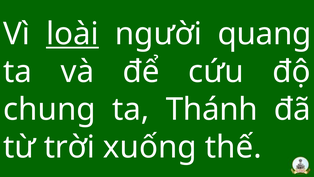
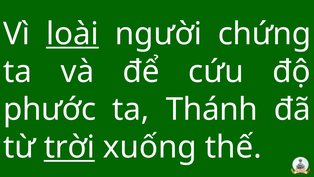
quang: quang -> chứng
chung: chung -> phước
trời underline: none -> present
